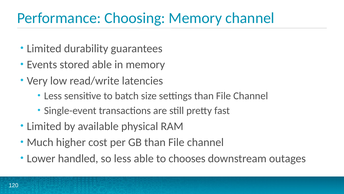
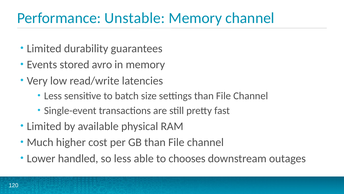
Choosing: Choosing -> Unstable
stored able: able -> avro
